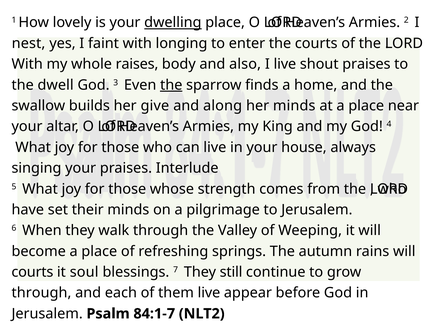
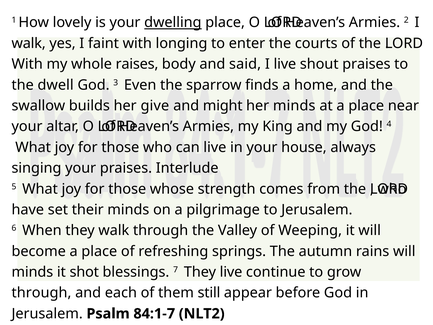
nest at (29, 43): nest -> walk
also: also -> said
the at (171, 85) underline: present -> none
along: along -> might
courts at (32, 272): courts -> minds
soul: soul -> shot
They still: still -> live
them live: live -> still
